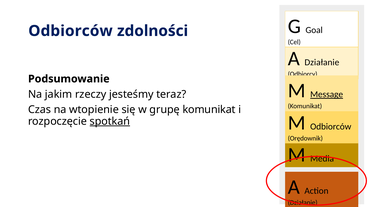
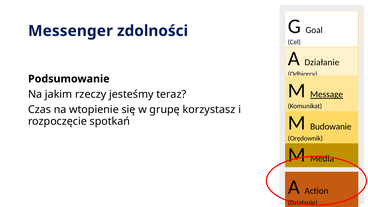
Odbiorców at (70, 31): Odbiorców -> Messenger
grupę komunikat: komunikat -> korzystasz
M Odbiorców: Odbiorców -> Budowanie
spotkań underline: present -> none
